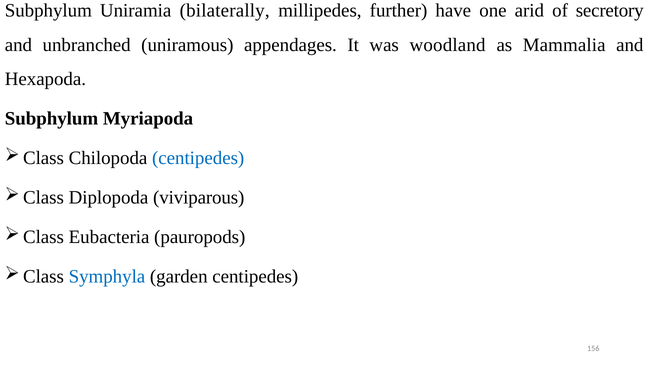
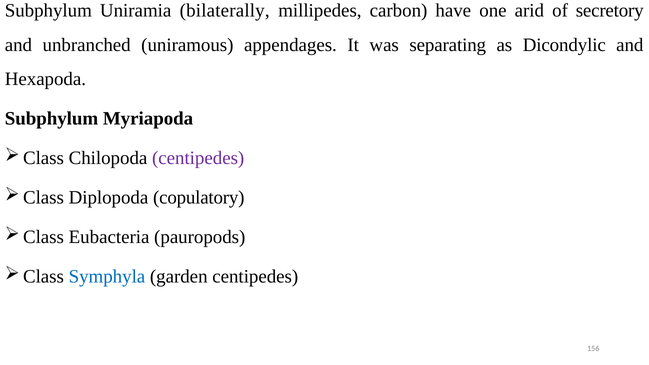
further: further -> carbon
woodland: woodland -> separating
Mammalia: Mammalia -> Dicondylic
centipedes at (198, 158) colour: blue -> purple
viviparous: viviparous -> copulatory
